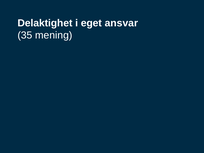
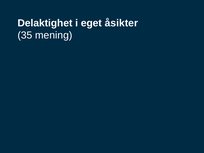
ansvar: ansvar -> åsikter
